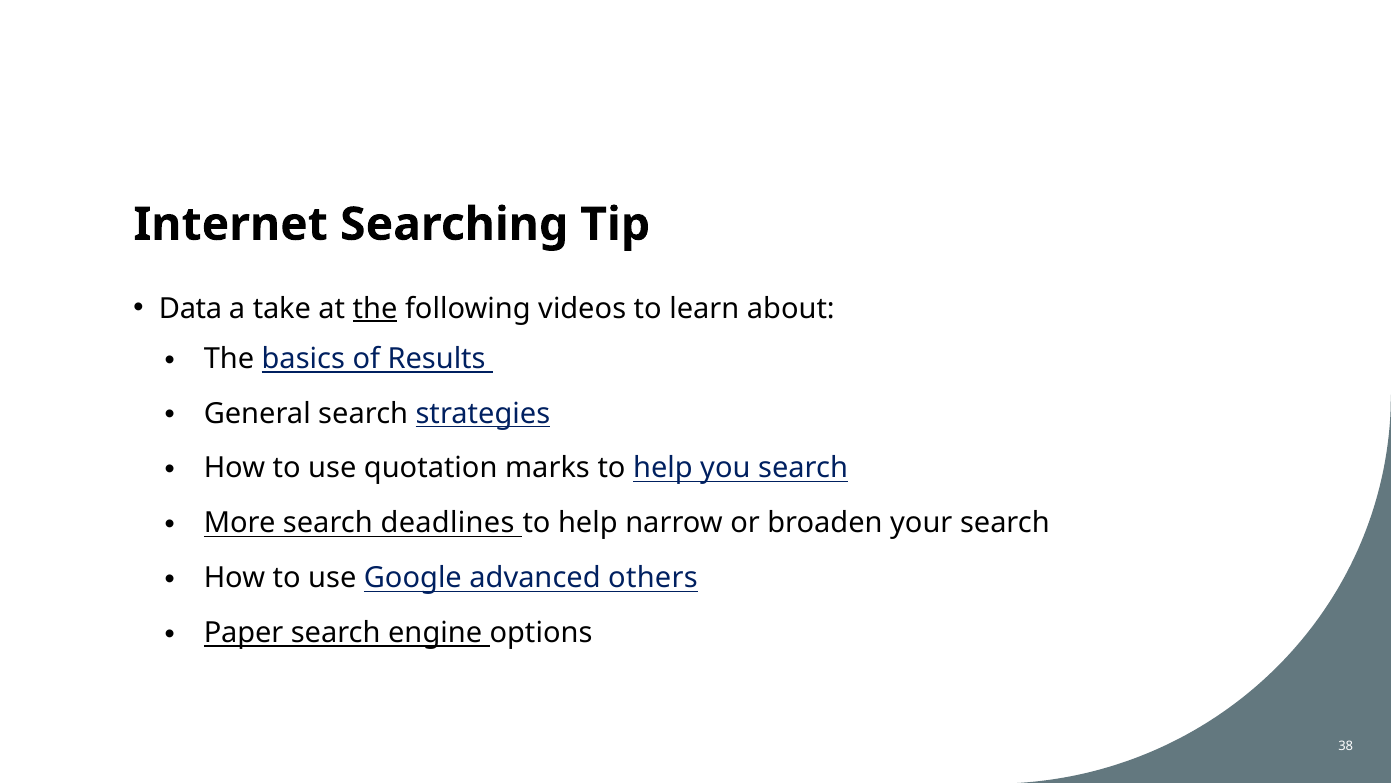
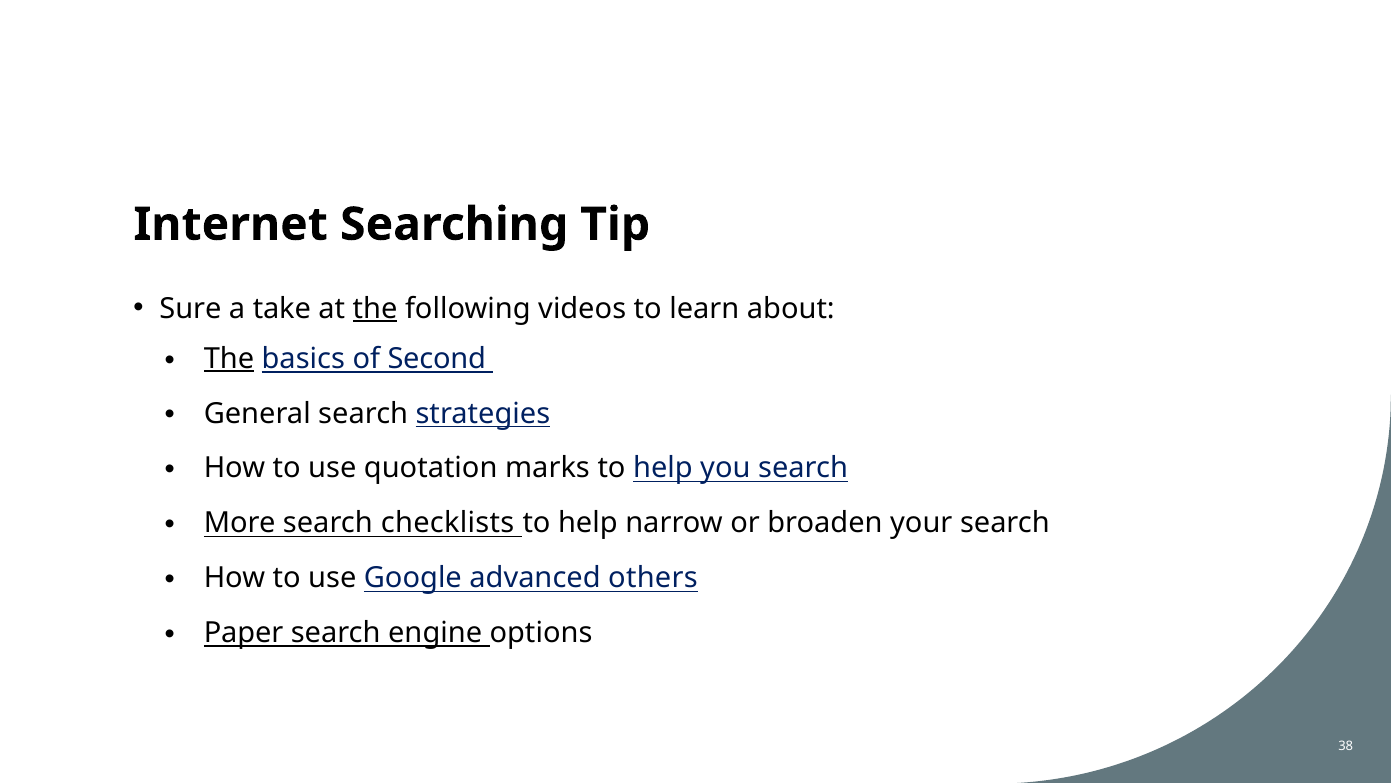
Data: Data -> Sure
The at (229, 358) underline: none -> present
Results: Results -> Second
deadlines: deadlines -> checklists
